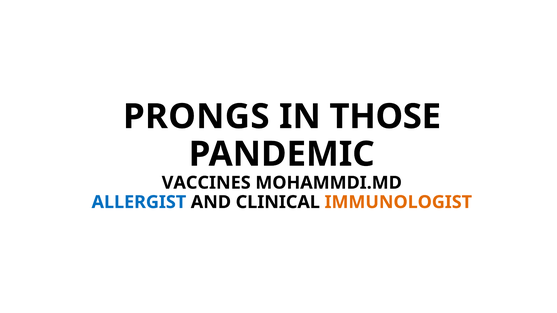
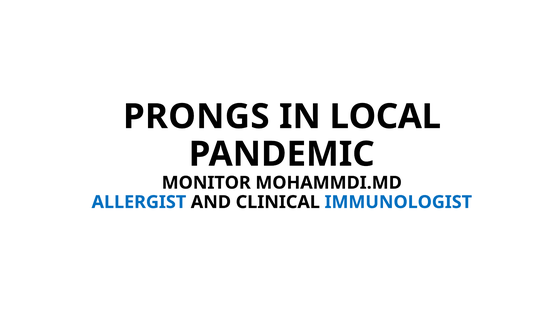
THOSE: THOSE -> LOCAL
VACCINES: VACCINES -> MONITOR
IMMUNOLOGIST colour: orange -> blue
